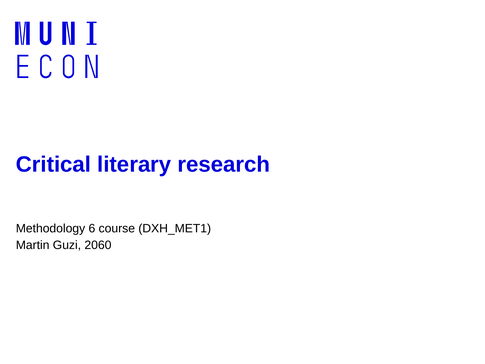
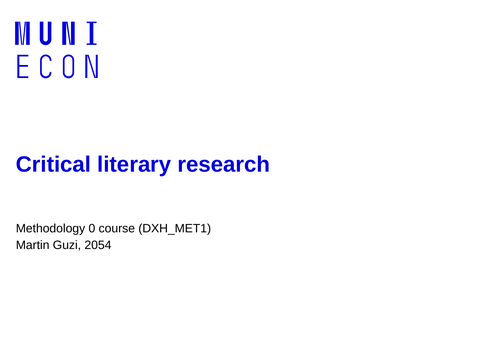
6: 6 -> 0
2060: 2060 -> 2054
